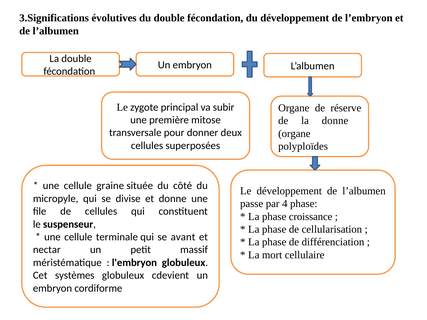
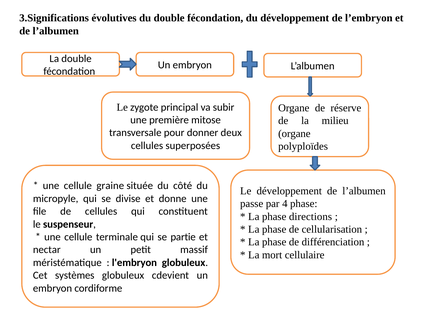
la donne: donne -> milieu
croissance: croissance -> directions
avant: avant -> partie
